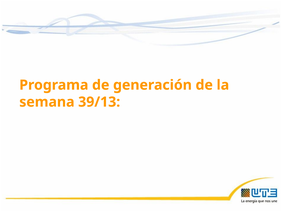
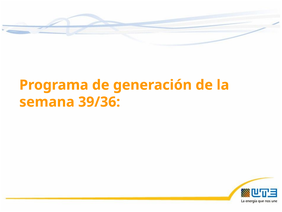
39/13: 39/13 -> 39/36
